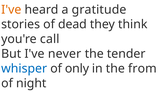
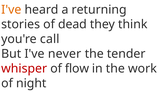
gratitude: gratitude -> returning
whisper colour: blue -> red
only: only -> flow
from: from -> work
